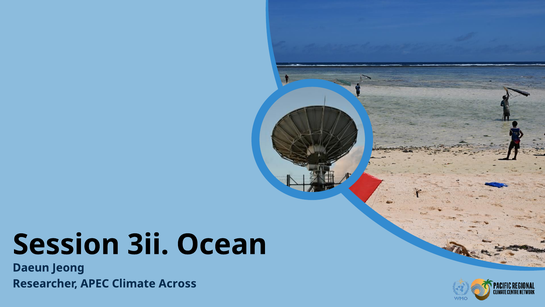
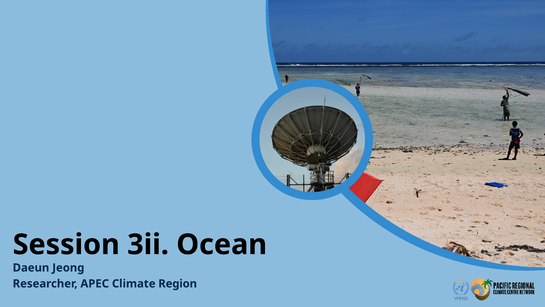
Across: Across -> Region
